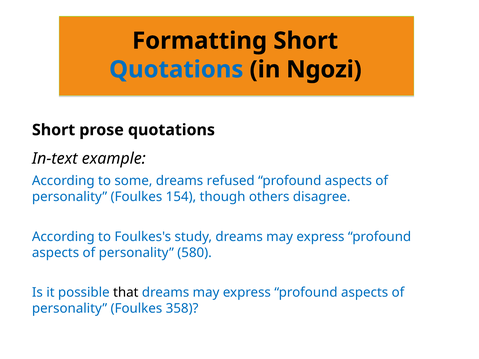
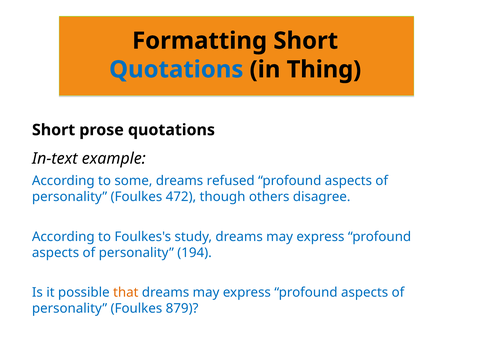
Ngozi: Ngozi -> Thing
154: 154 -> 472
580: 580 -> 194
that colour: black -> orange
358: 358 -> 879
